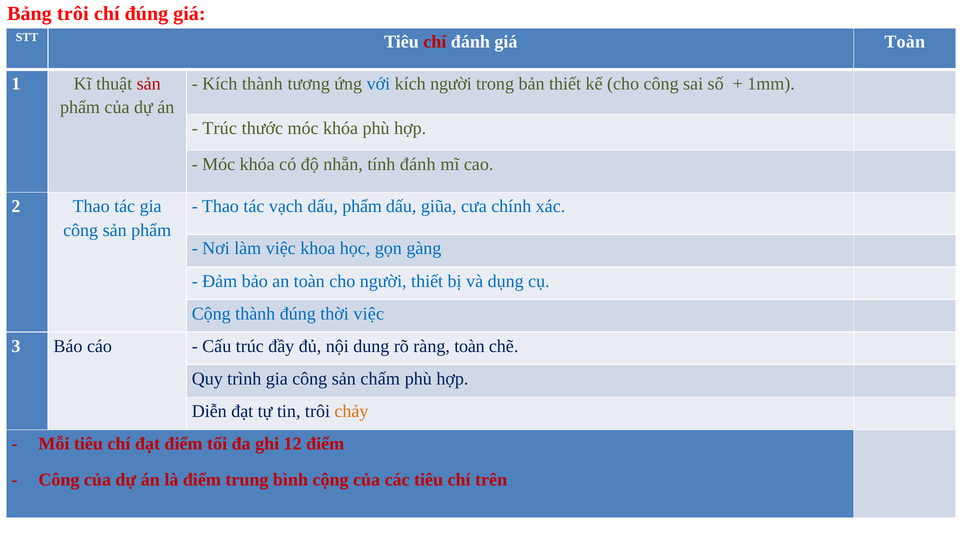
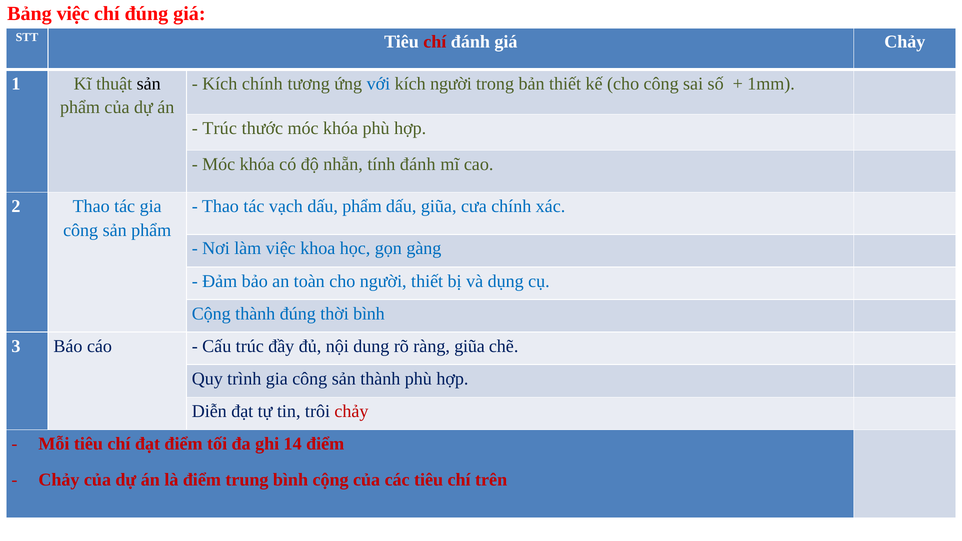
Bảng trôi: trôi -> việc
giá Toàn: Toàn -> Chảy
sản at (149, 84) colour: red -> black
Kích thành: thành -> chính
thời việc: việc -> bình
ràng toàn: toàn -> giũa
sản chấm: chấm -> thành
chảy at (351, 411) colour: orange -> red
12: 12 -> 14
Công at (59, 480): Công -> Chảy
